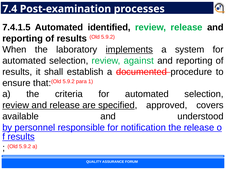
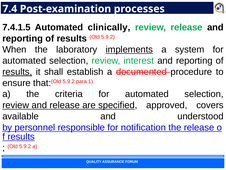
identified: identified -> clinically
against: against -> interest
results at (17, 72) underline: none -> present
